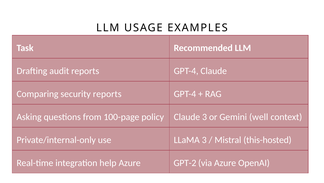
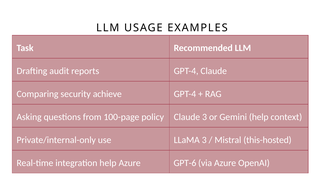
security reports: reports -> achieve
Gemini well: well -> help
GPT-2: GPT-2 -> GPT-6
